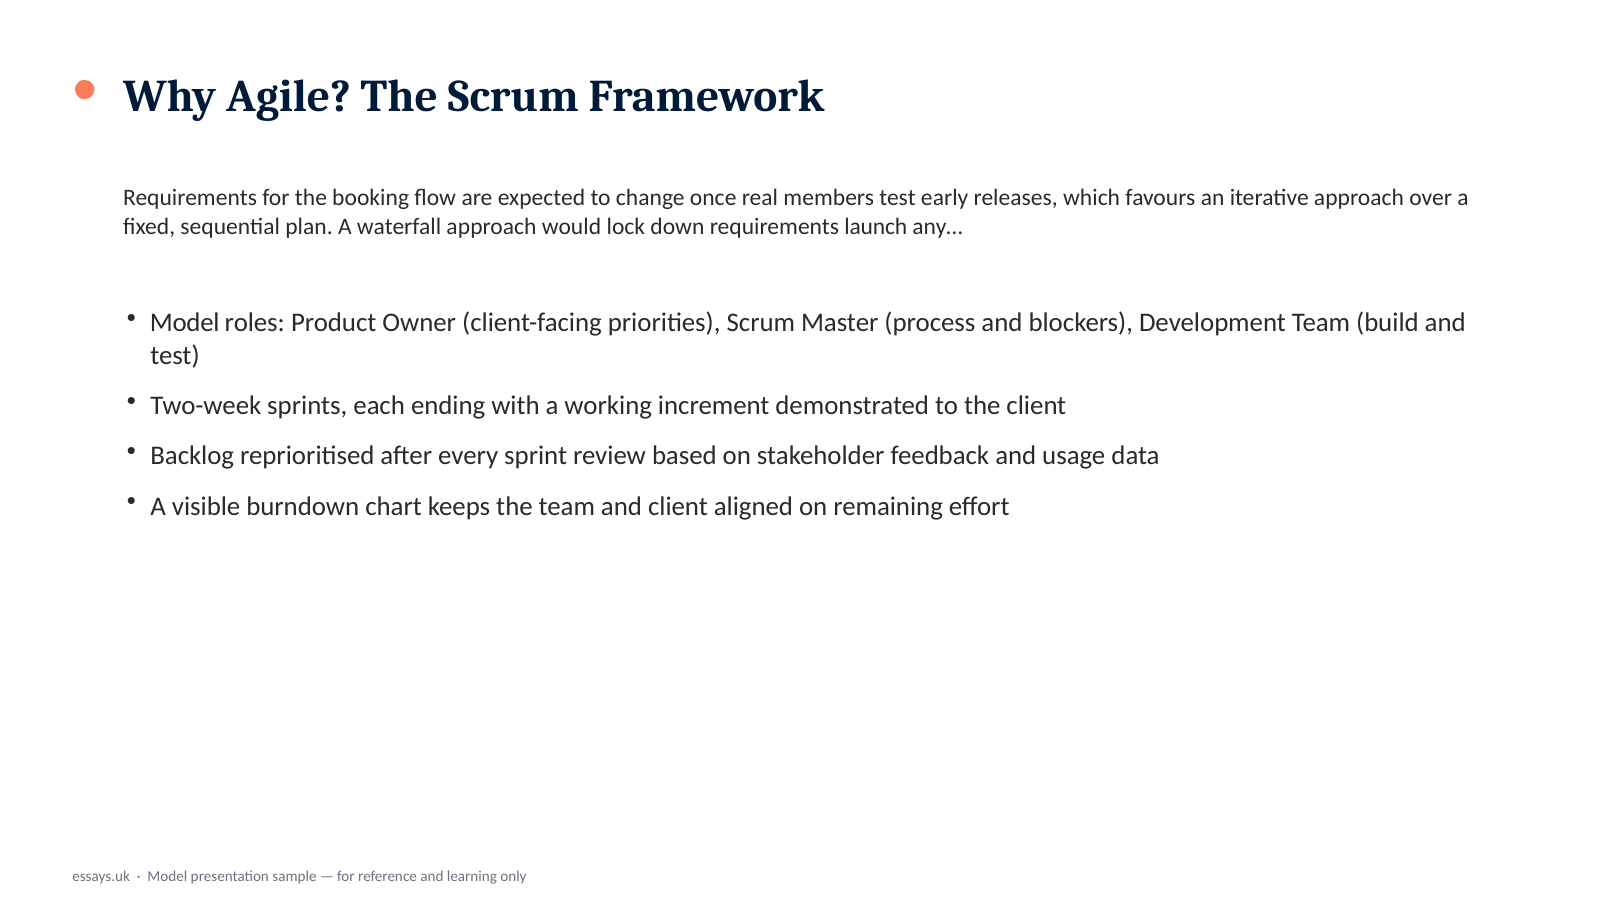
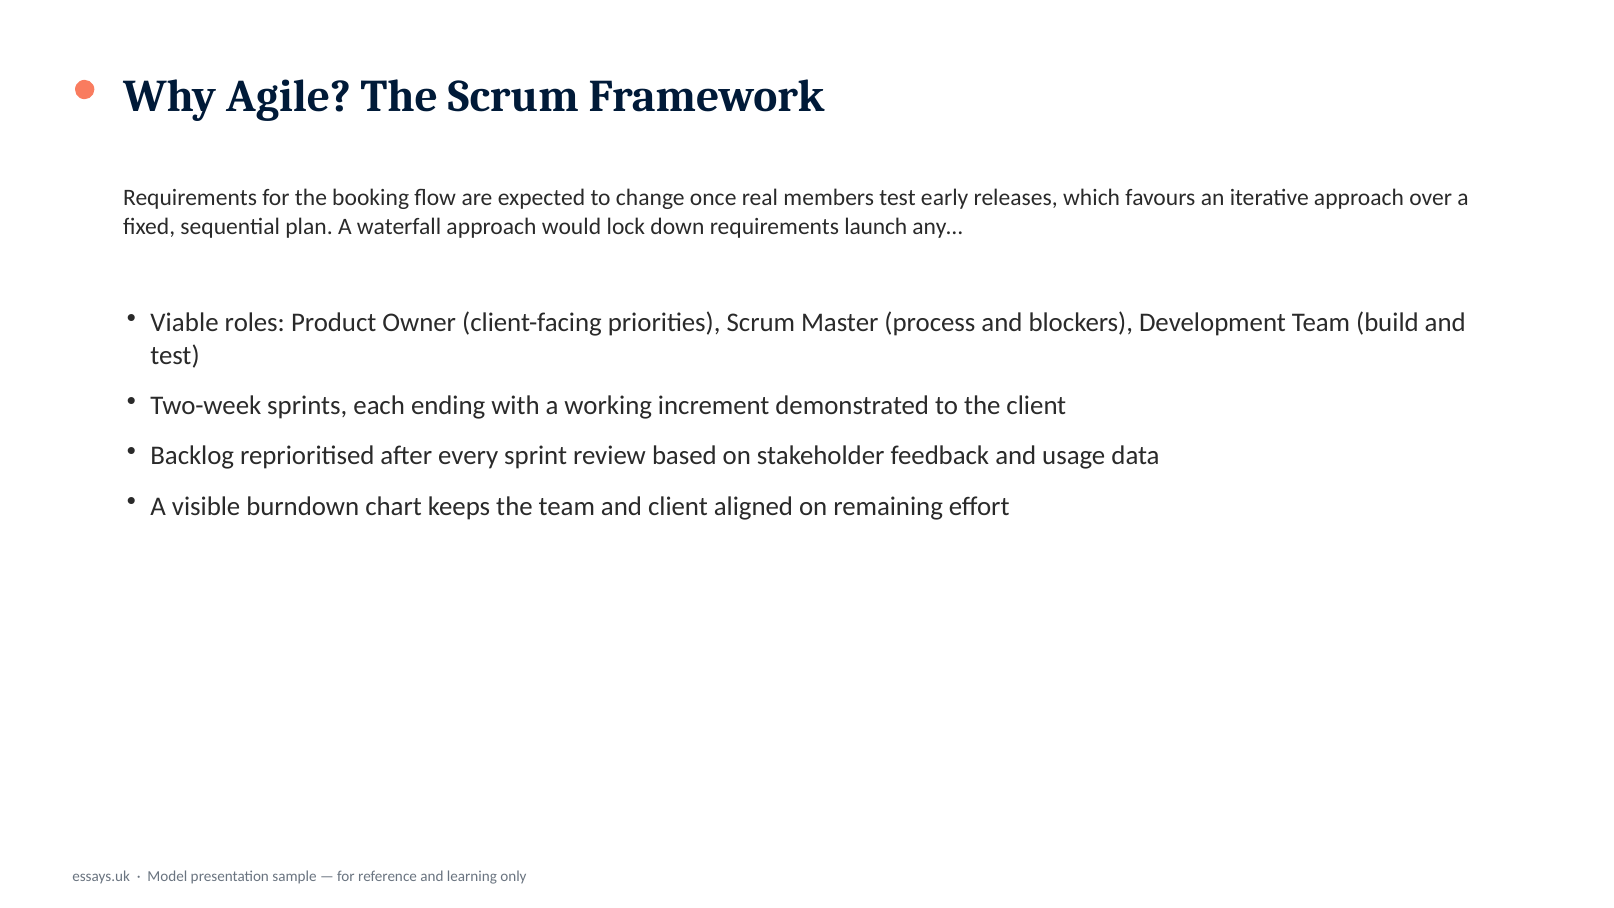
Model at (185, 323): Model -> Viable
